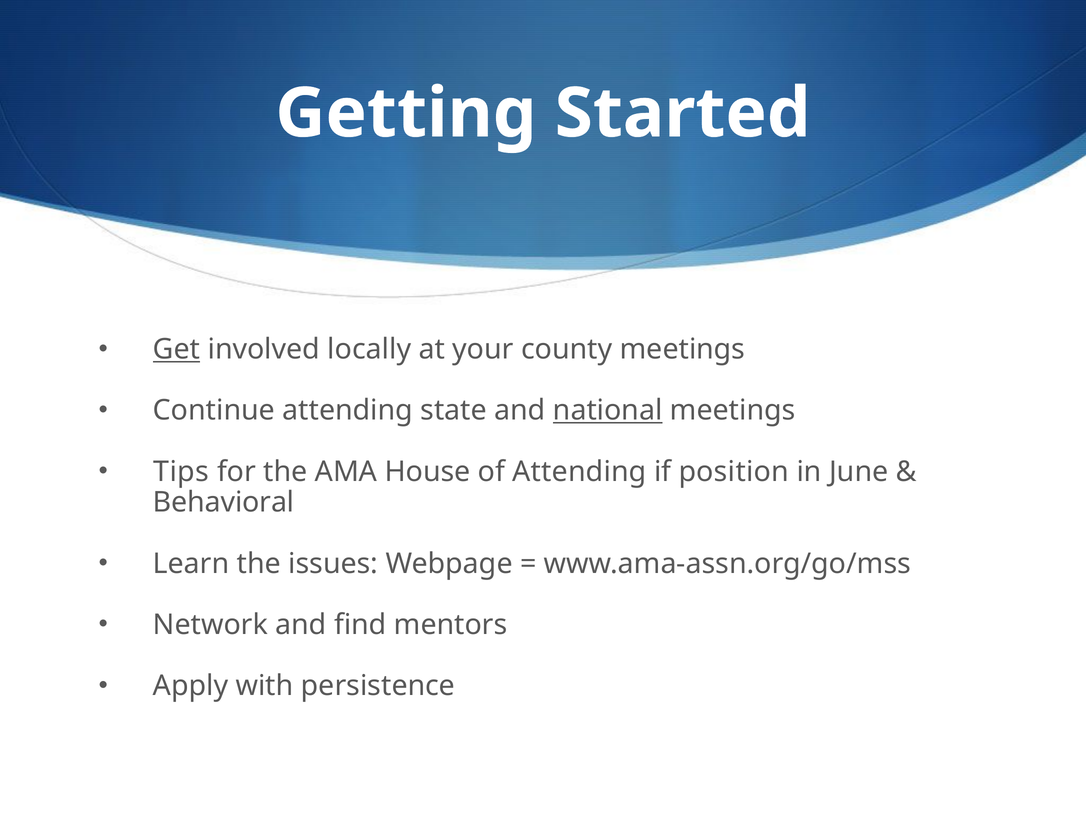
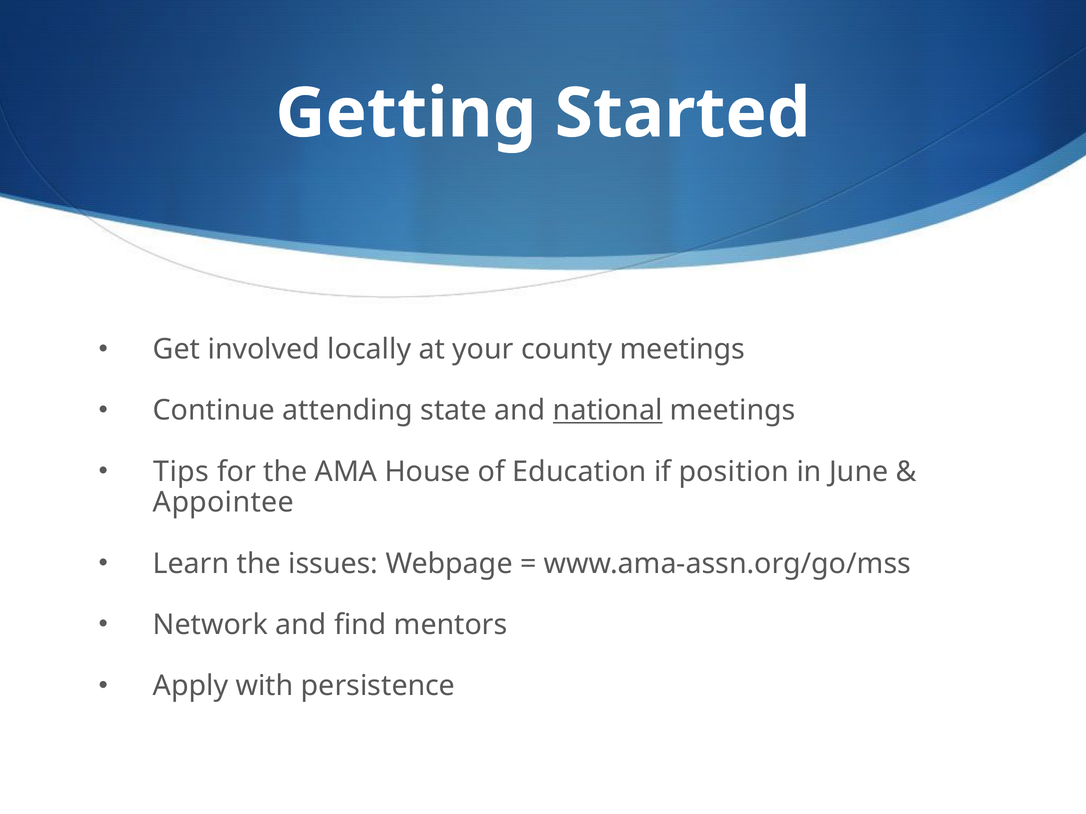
Get underline: present -> none
of Attending: Attending -> Education
Behavioral: Behavioral -> Appointee
